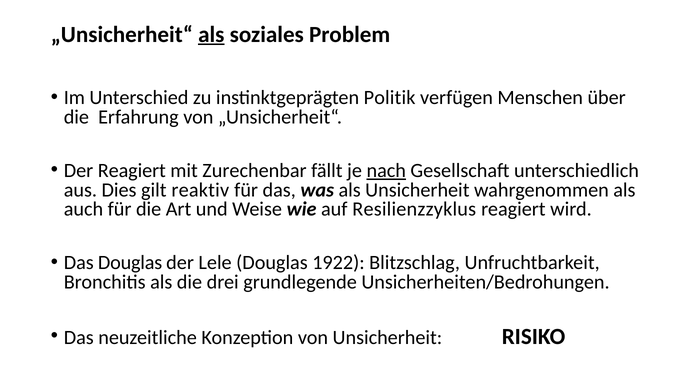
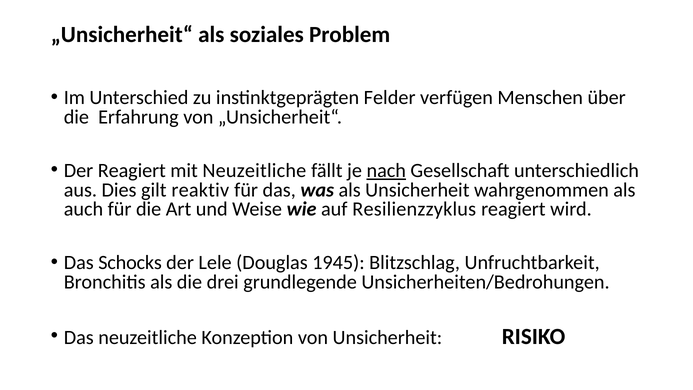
als at (211, 34) underline: present -> none
Politik: Politik -> Felder
mit Zurechenbar: Zurechenbar -> Neuzeitliche
Das Douglas: Douglas -> Schocks
1922: 1922 -> 1945
